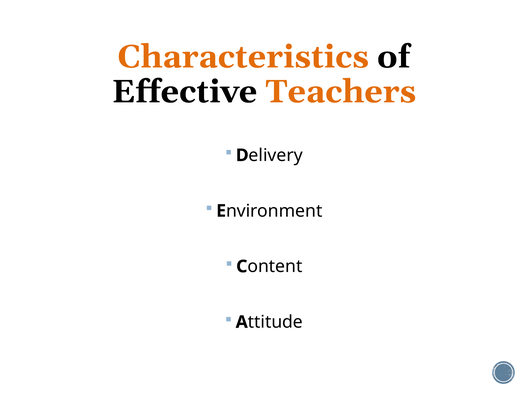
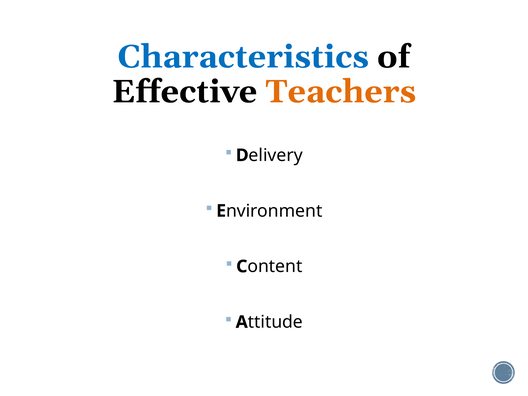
Characteristics colour: orange -> blue
